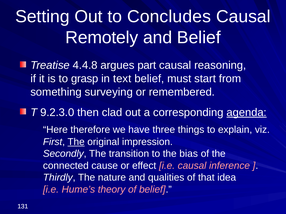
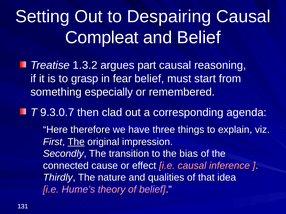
Concludes: Concludes -> Despairing
Remotely: Remotely -> Compleat
4.4.8: 4.4.8 -> 1.3.2
text: text -> fear
surveying: surveying -> especially
9.2.3.0: 9.2.3.0 -> 9.3.0.7
agenda underline: present -> none
